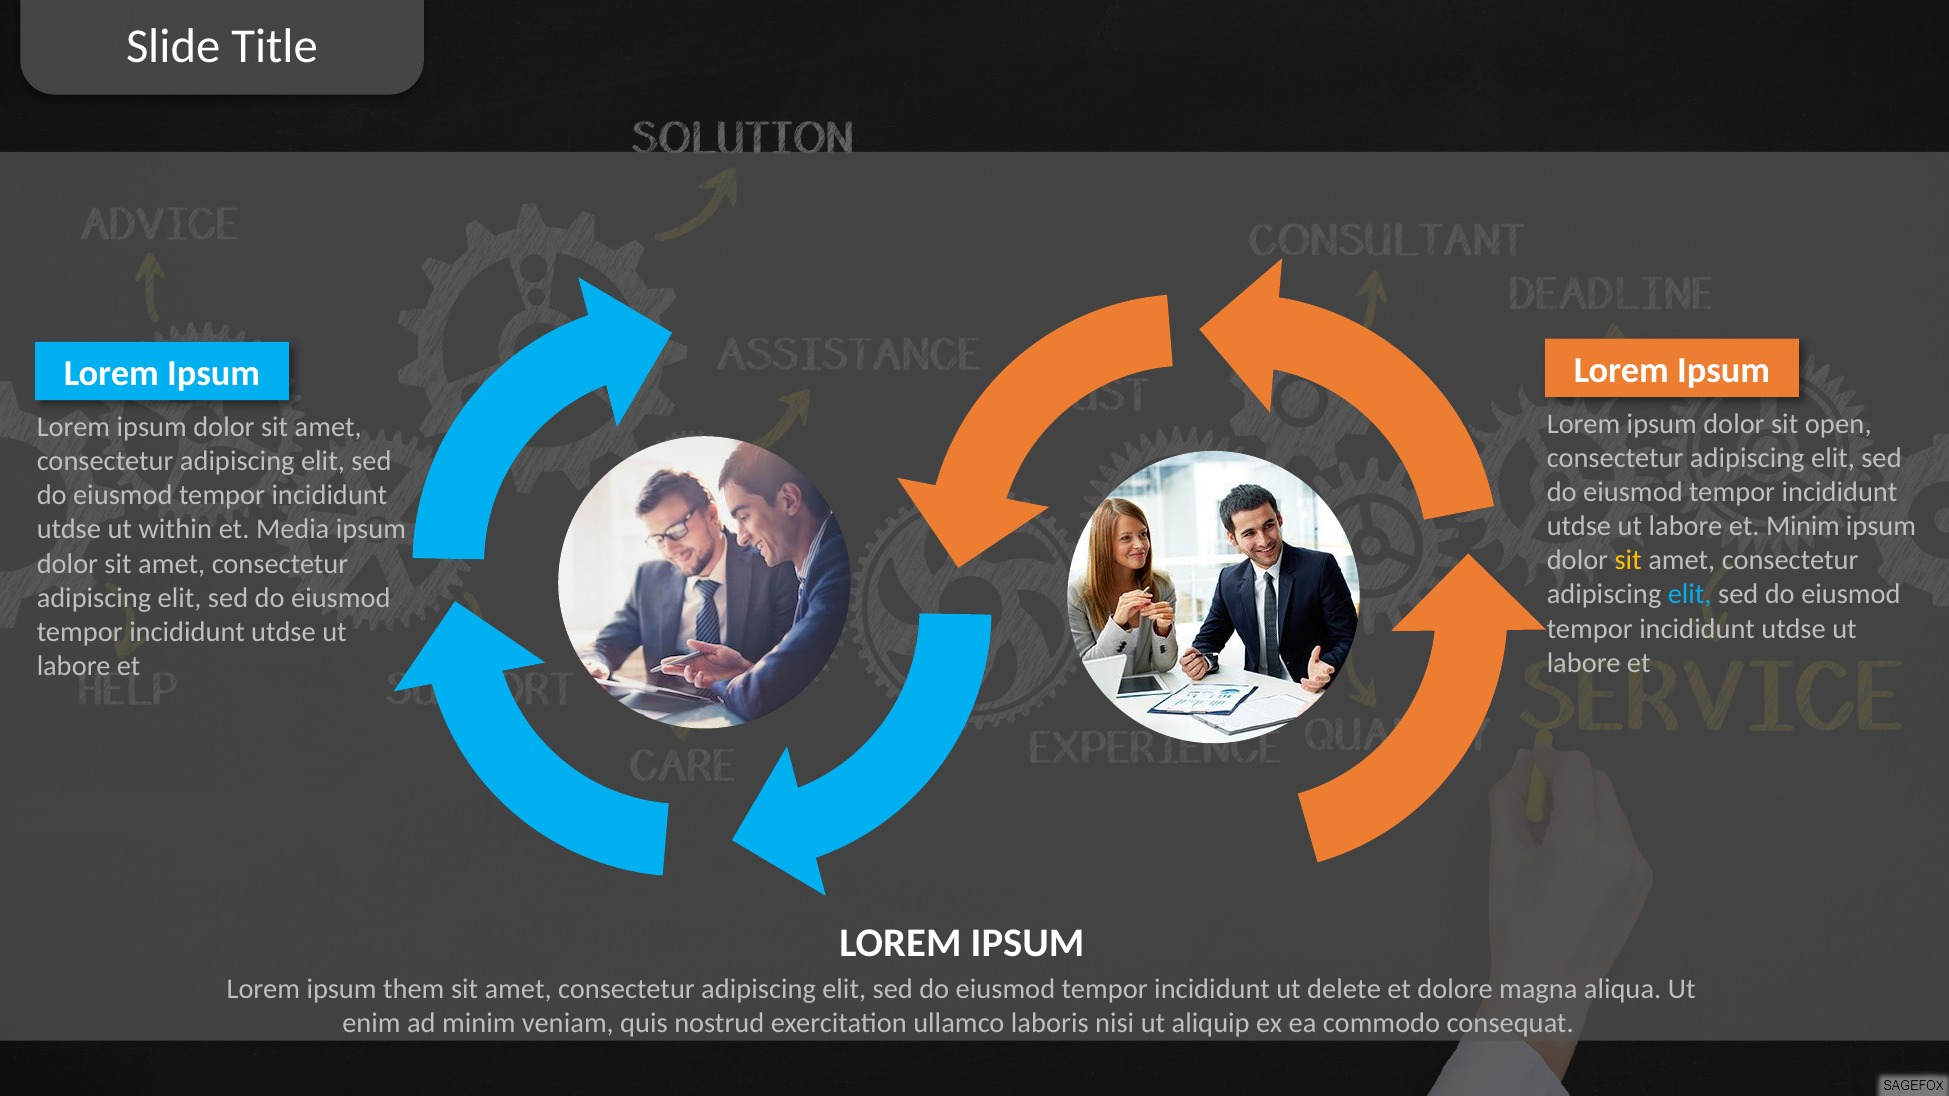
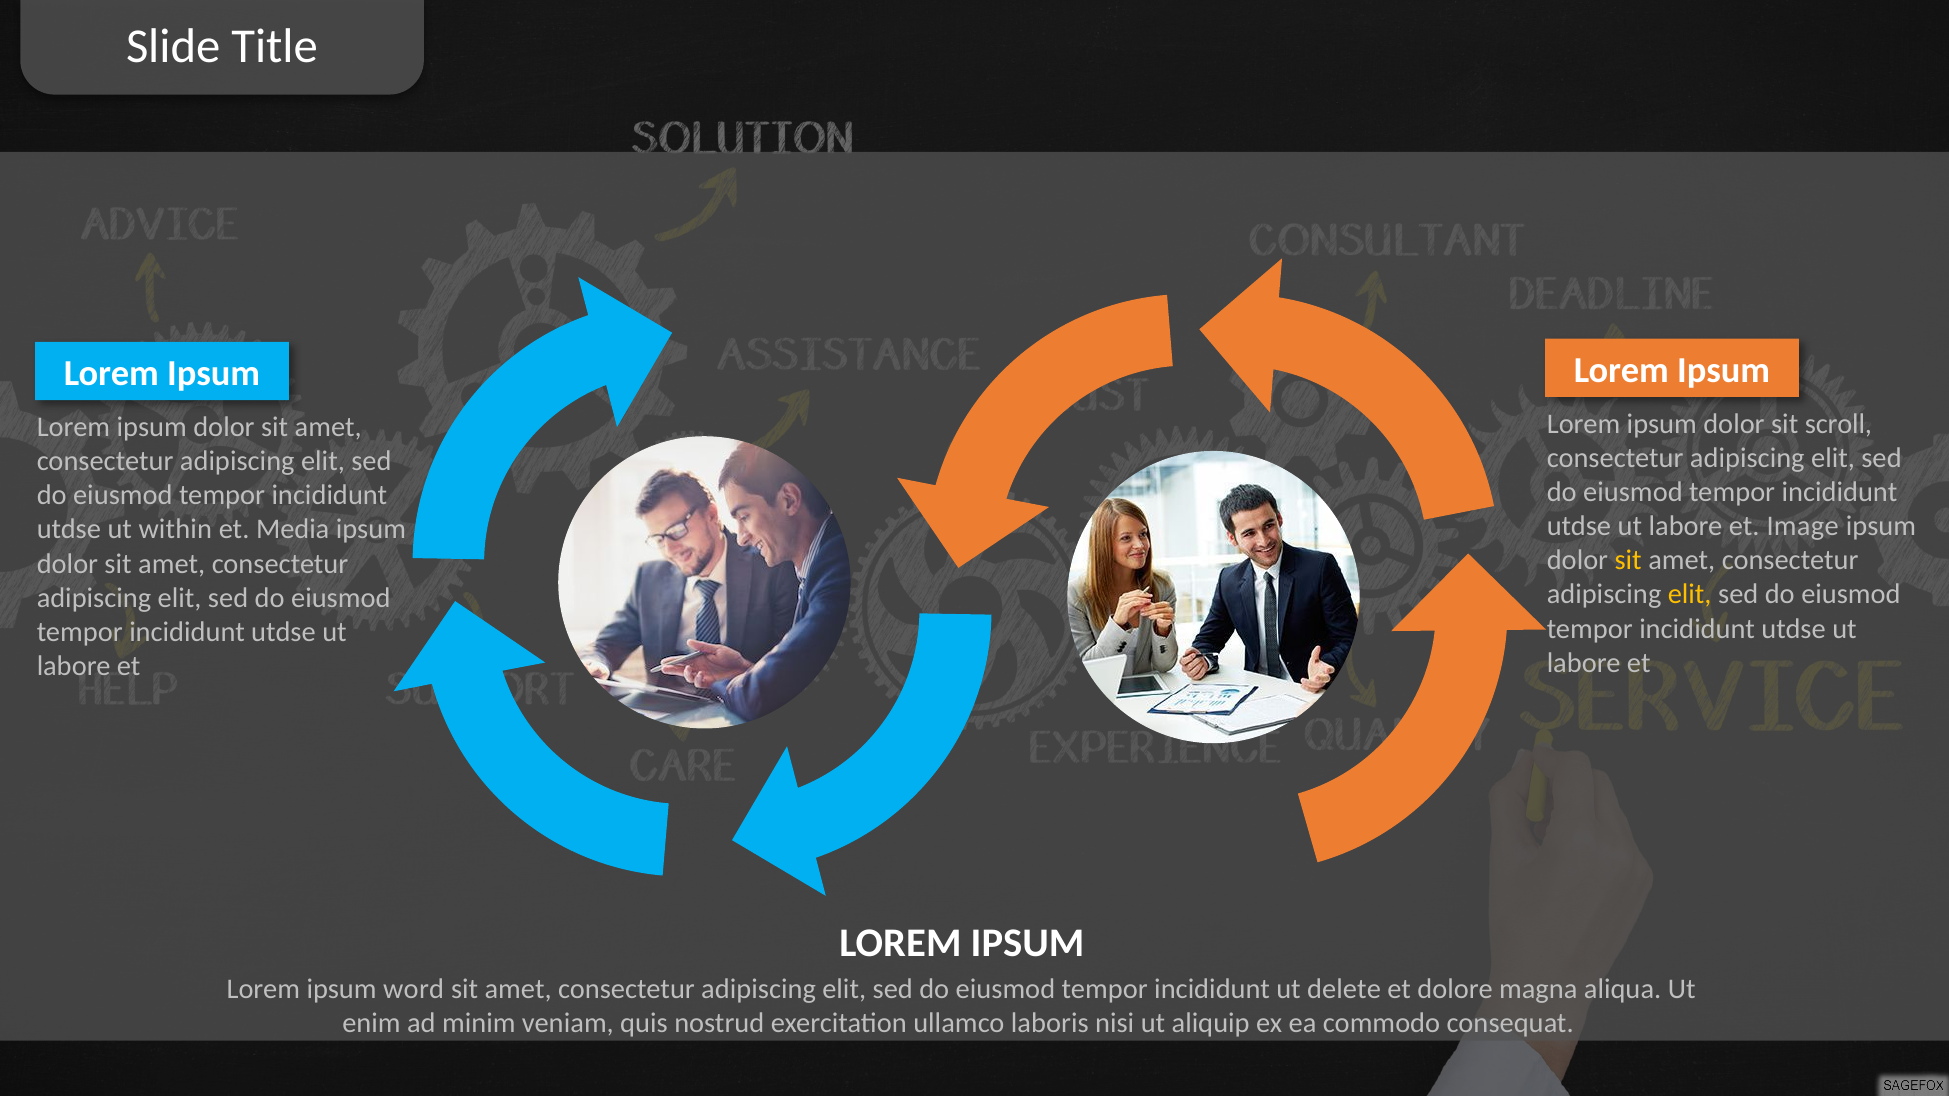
open: open -> scroll
et Minim: Minim -> Image
elit at (1690, 595) colour: light blue -> yellow
them: them -> word
